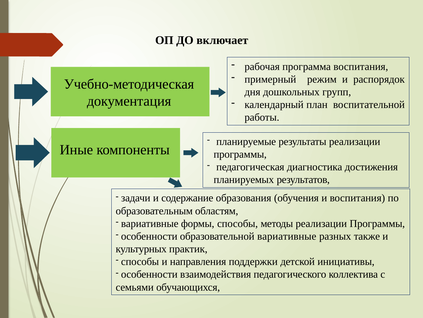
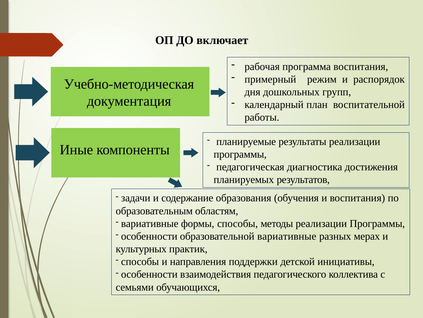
также: также -> мерах
